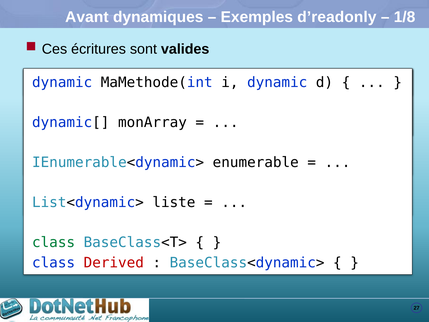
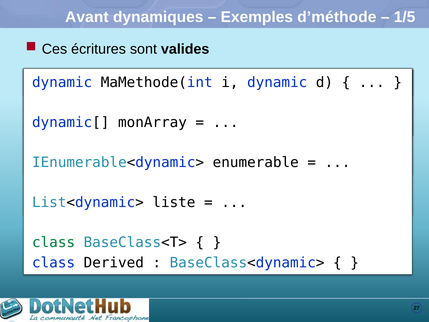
d’readonly: d’readonly -> d’méthode
1/8: 1/8 -> 1/5
Derived colour: red -> black
